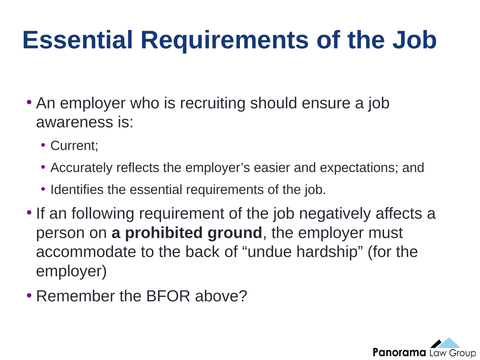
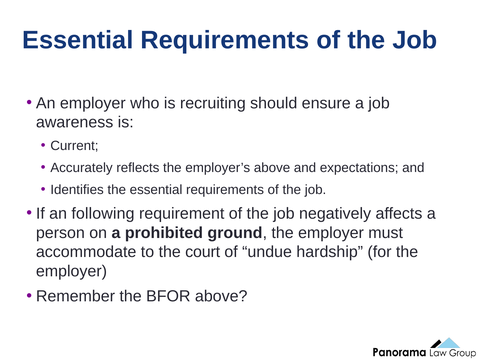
employer’s easier: easier -> above
back: back -> court
